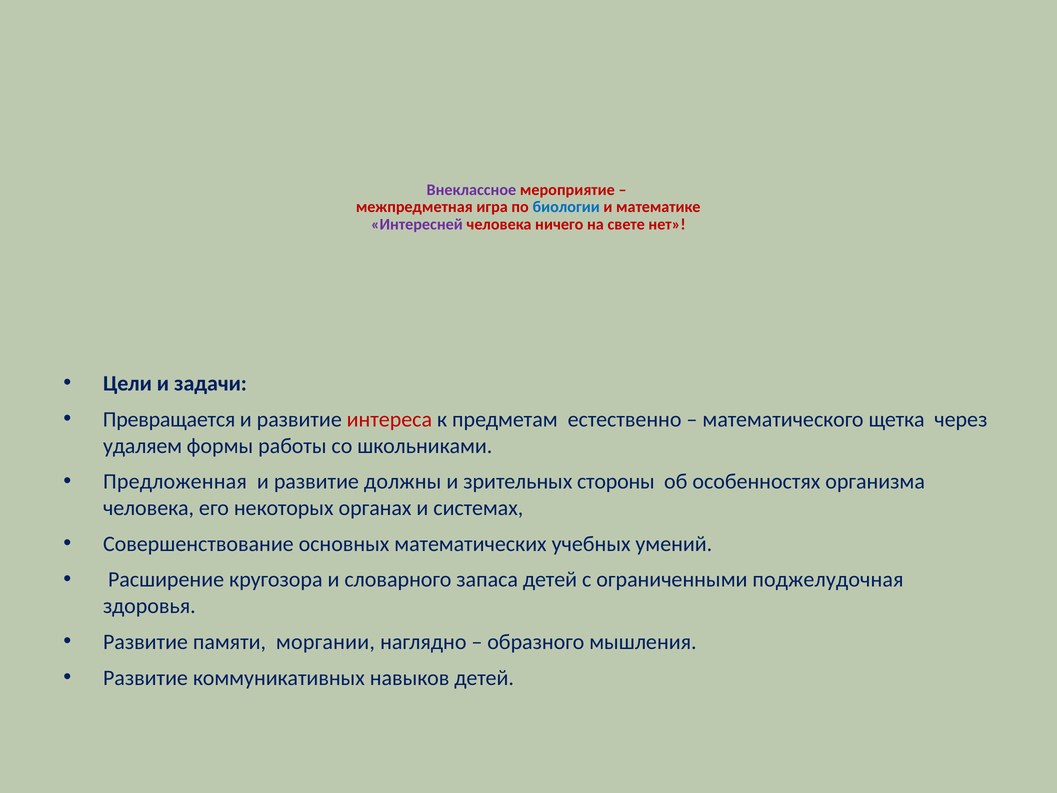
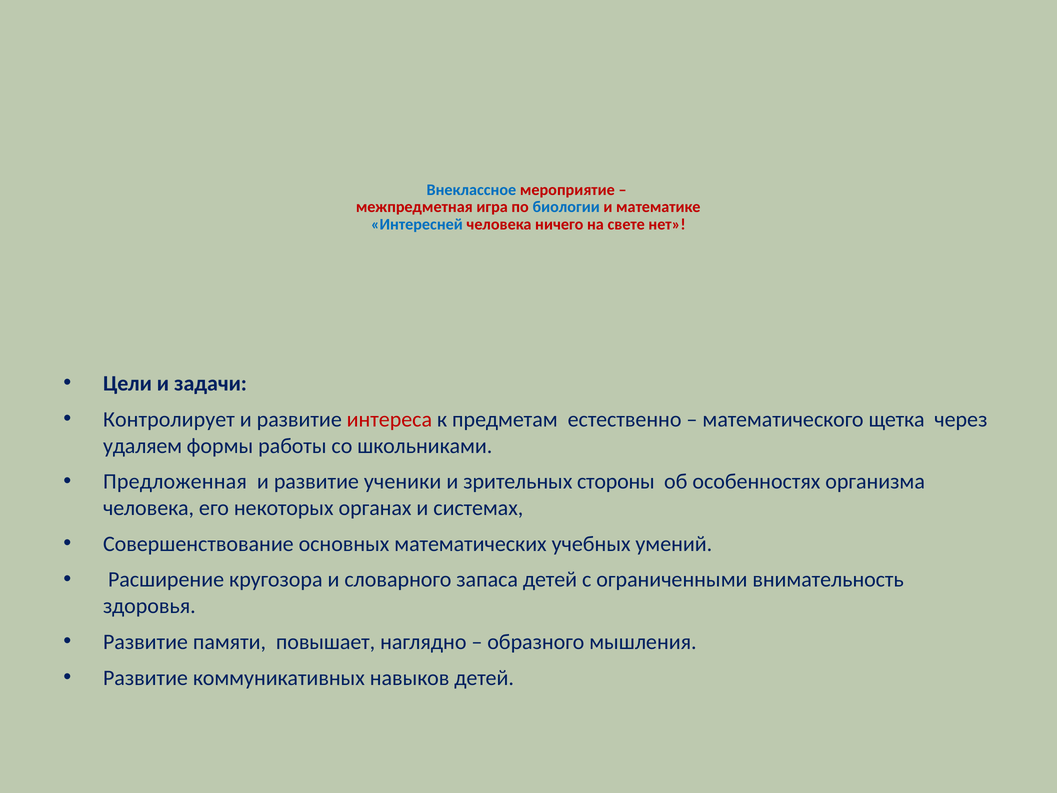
Внеклассное colour: purple -> blue
Интересней colour: purple -> blue
Превращается: Превращается -> Контролирует
должны: должны -> ученики
поджелудочная: поджелудочная -> внимательность
моргании: моргании -> повышает
